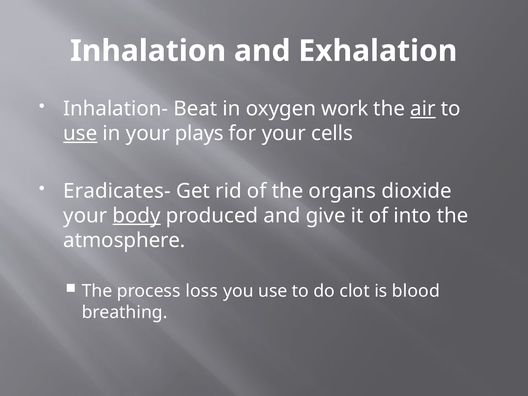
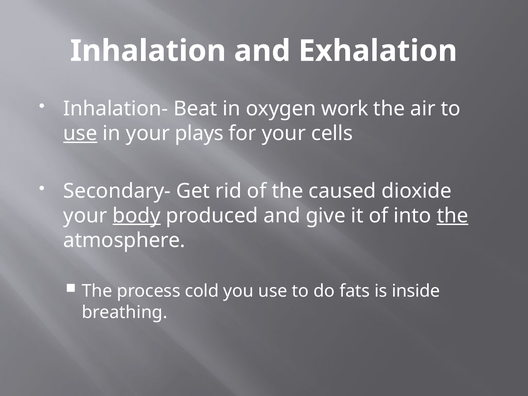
air underline: present -> none
Eradicates-: Eradicates- -> Secondary-
organs: organs -> caused
the at (453, 216) underline: none -> present
loss: loss -> cold
clot: clot -> fats
blood: blood -> inside
